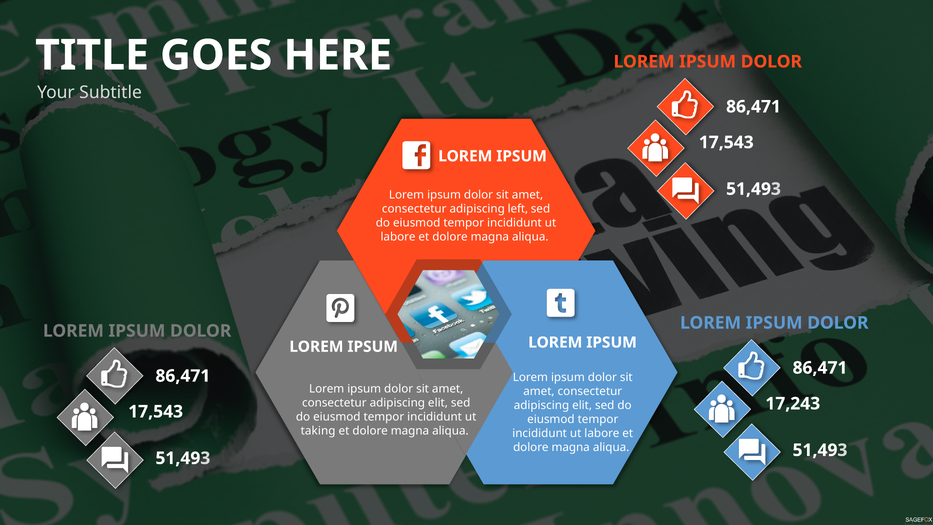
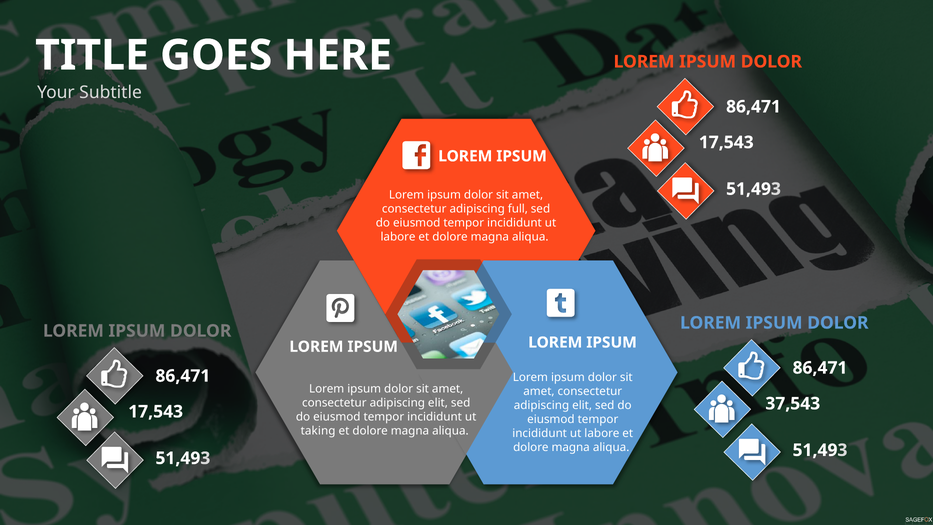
left: left -> full
17,243: 17,243 -> 37,543
